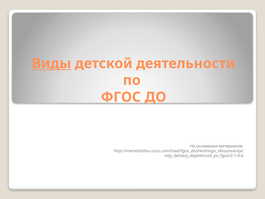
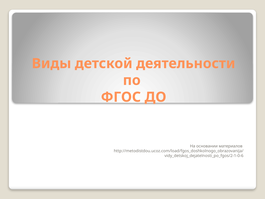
Виды underline: present -> none
